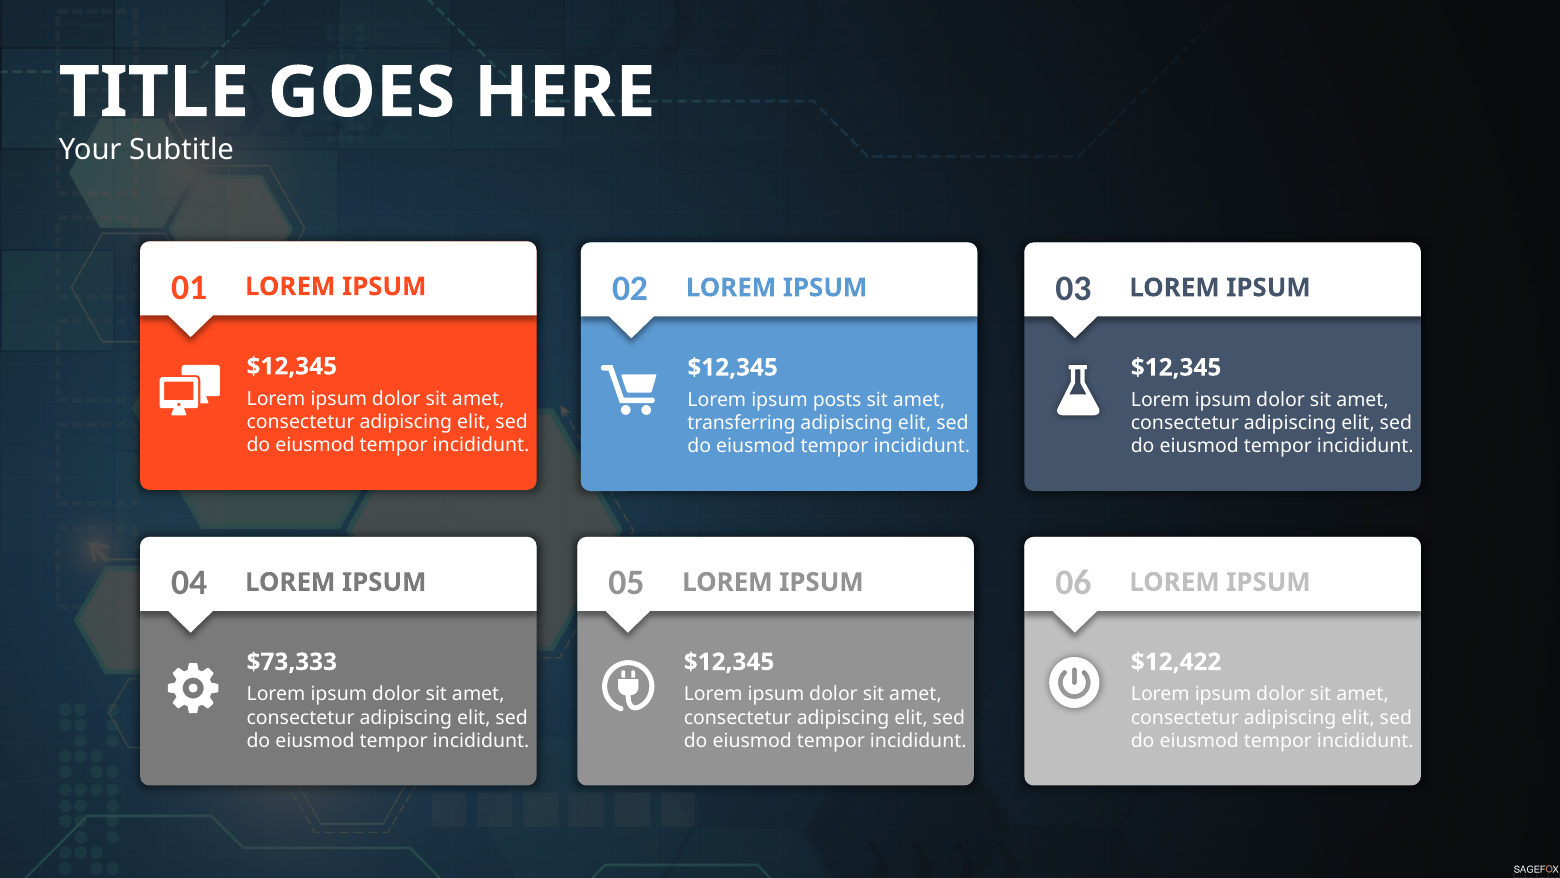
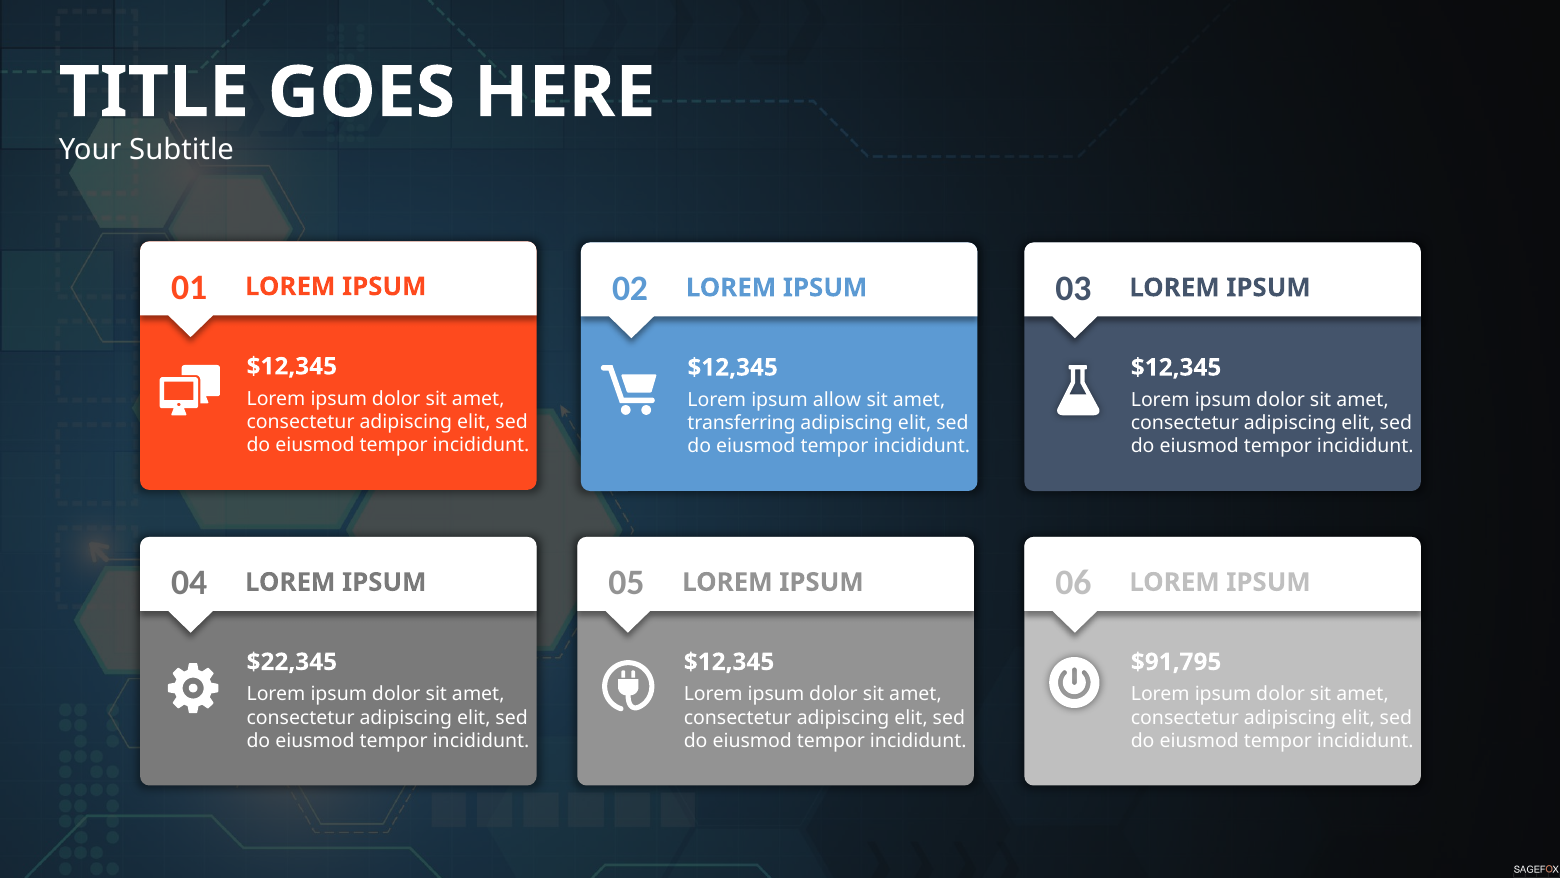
posts: posts -> allow
$73,333: $73,333 -> $22,345
$12,422: $12,422 -> $91,795
